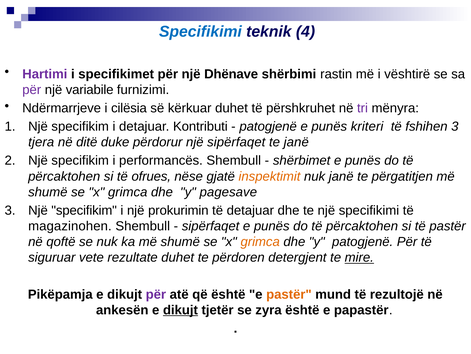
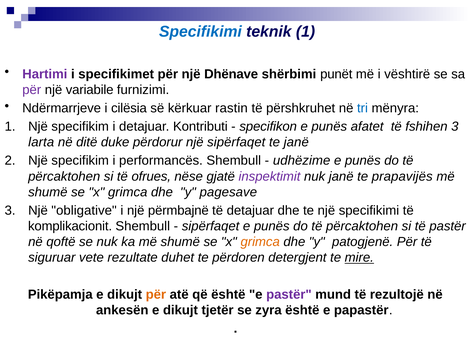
teknik 4: 4 -> 1
rastin: rastin -> punët
kërkuar duhet: duhet -> rastin
tri colour: purple -> blue
patogjenë at (268, 126): patogjenë -> specifikon
kriteri: kriteri -> afatet
tjera: tjera -> larta
shërbimet: shërbimet -> udhëzime
inspektimit colour: orange -> purple
përgatitjen: përgatitjen -> prapavijës
3 Një specifikim: specifikim -> obligative
prokurimin: prokurimin -> përmbajnë
magazinohen: magazinohen -> komplikacionit
për at (156, 294) colour: purple -> orange
pastër at (289, 294) colour: orange -> purple
dikujt at (180, 309) underline: present -> none
